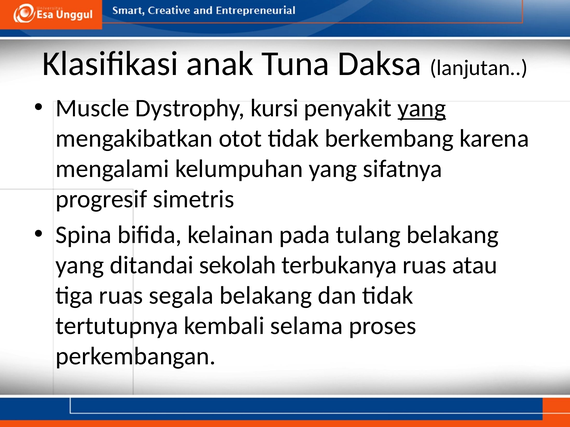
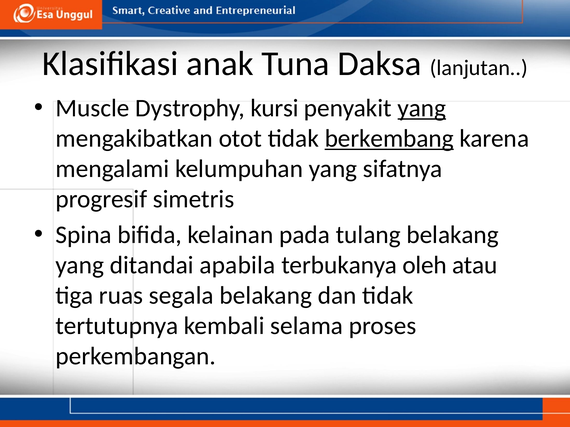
berkembang underline: none -> present
sekolah: sekolah -> apabila
terbukanya ruas: ruas -> oleh
